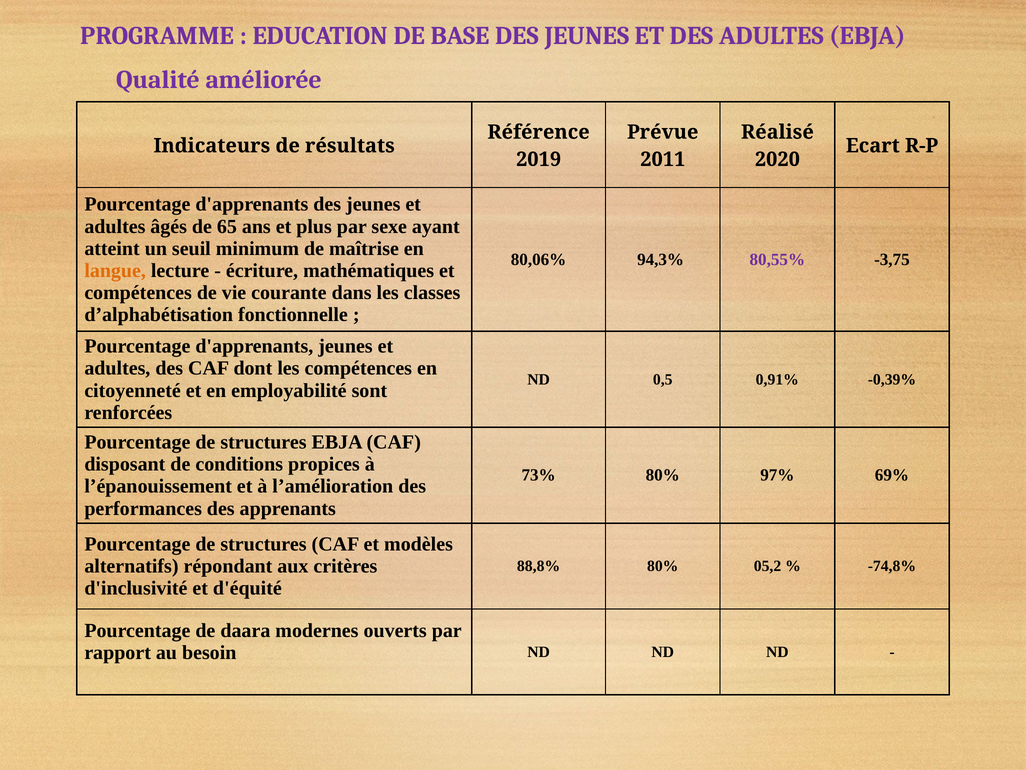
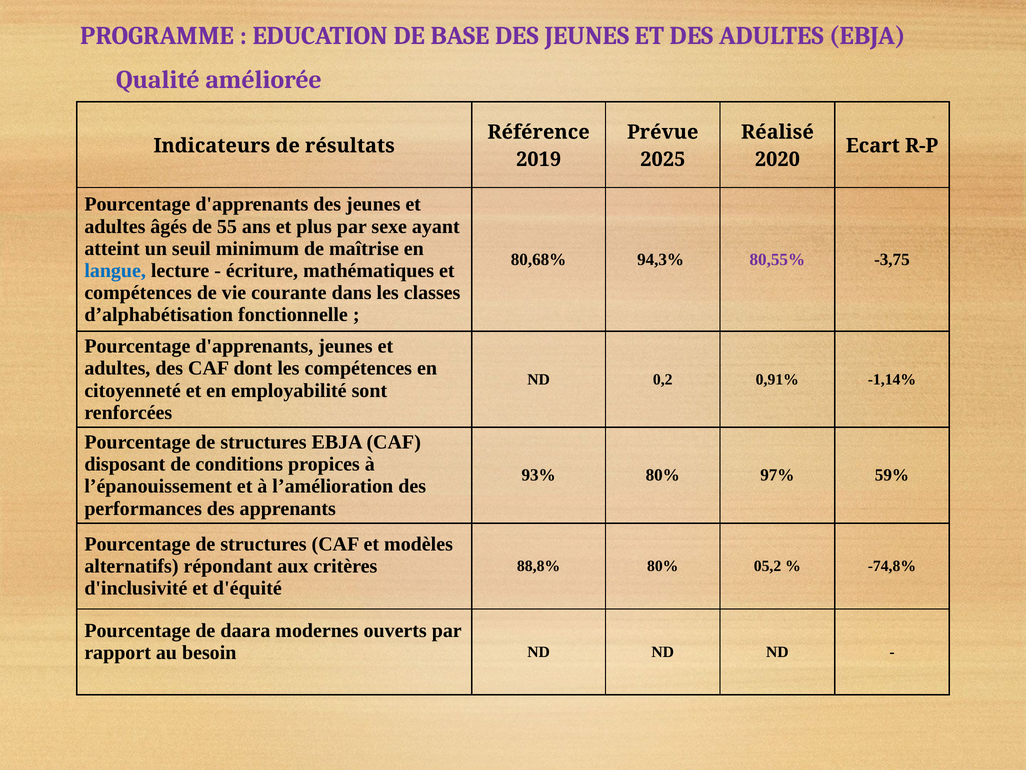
2011: 2011 -> 2025
65: 65 -> 55
80,06%: 80,06% -> 80,68%
langue colour: orange -> blue
0,5: 0,5 -> 0,2
-0,39%: -0,39% -> -1,14%
73%: 73% -> 93%
69%: 69% -> 59%
